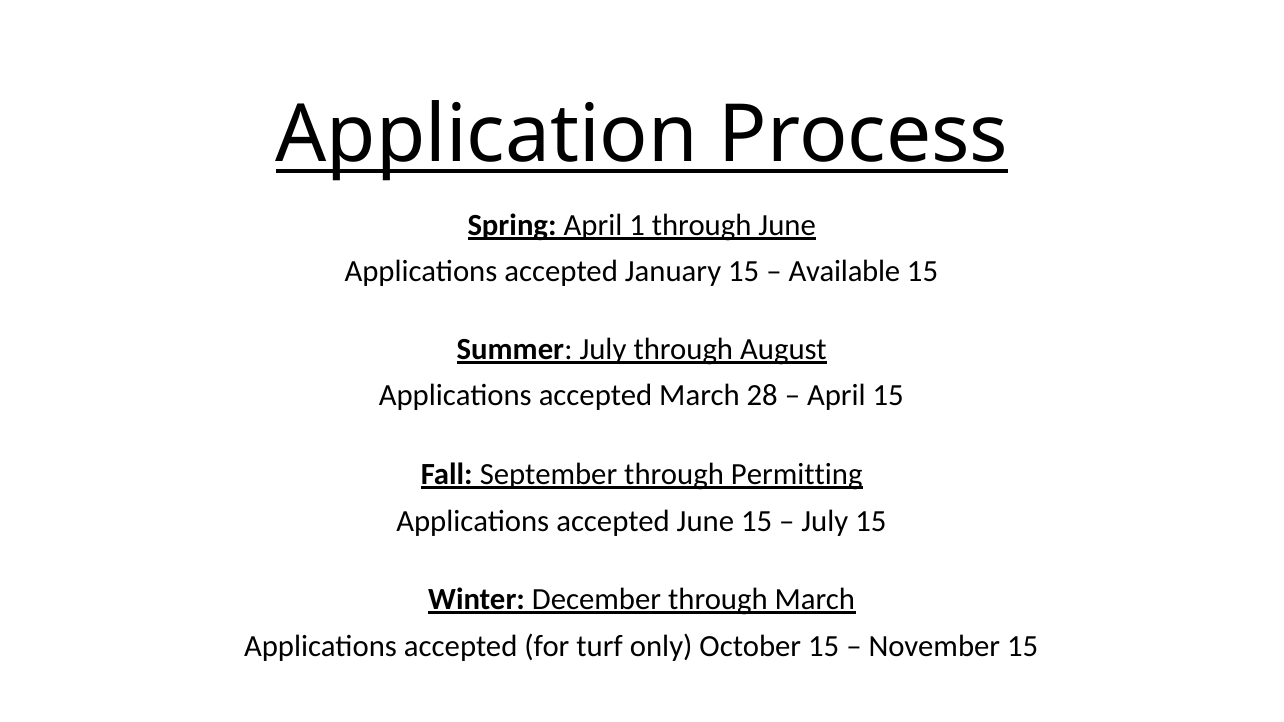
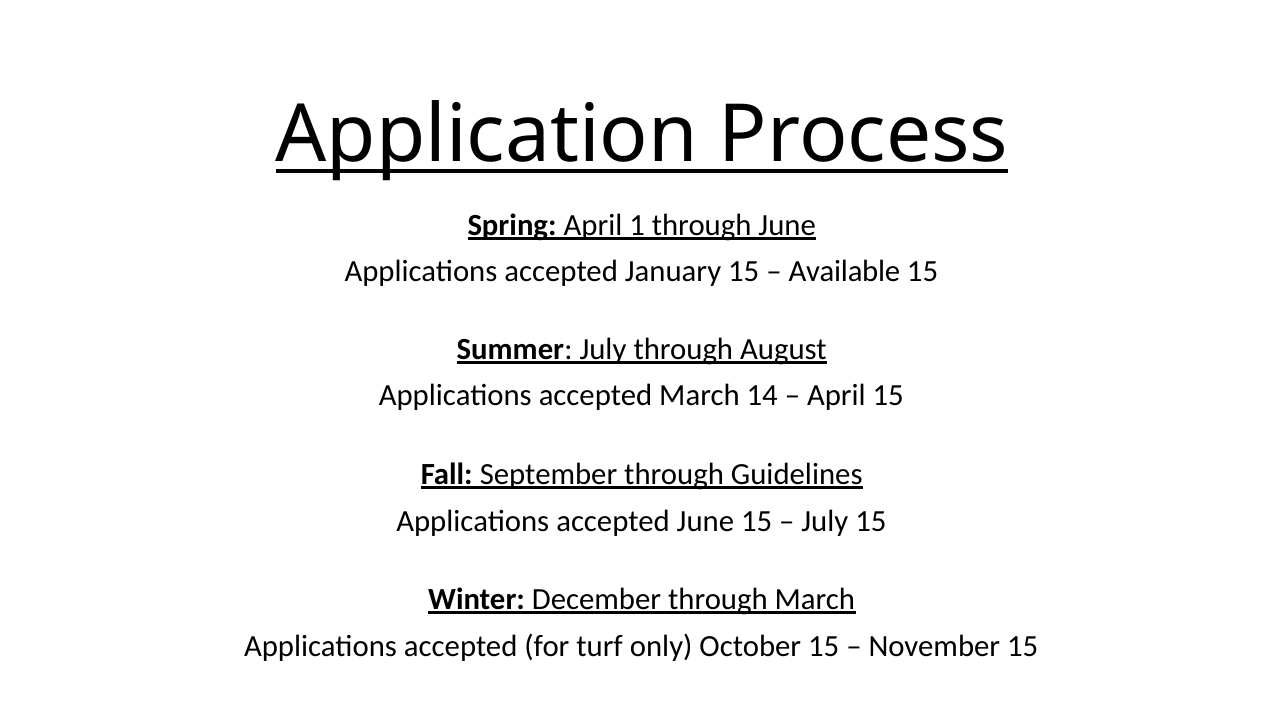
28: 28 -> 14
Permitting: Permitting -> Guidelines
